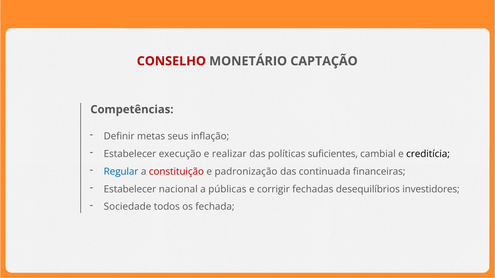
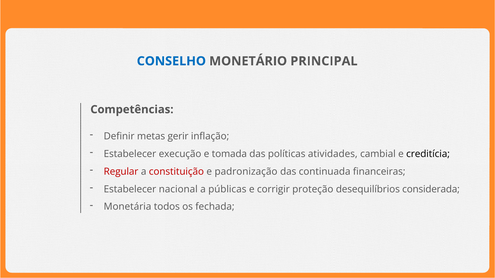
CONSELHO colour: red -> blue
CAPTAÇÃO: CAPTAÇÃO -> PRINCIPAL
seus: seus -> gerir
realizar: realizar -> tomada
suficientes: suficientes -> atividades
Regular colour: blue -> red
fechadas: fechadas -> proteção
investidores: investidores -> considerada
Sociedade: Sociedade -> Monetária
